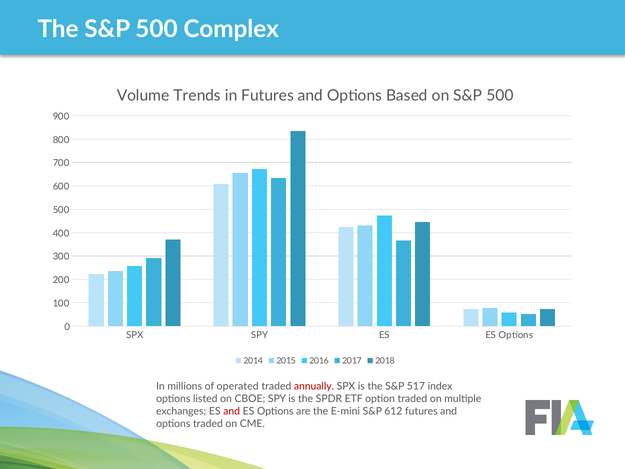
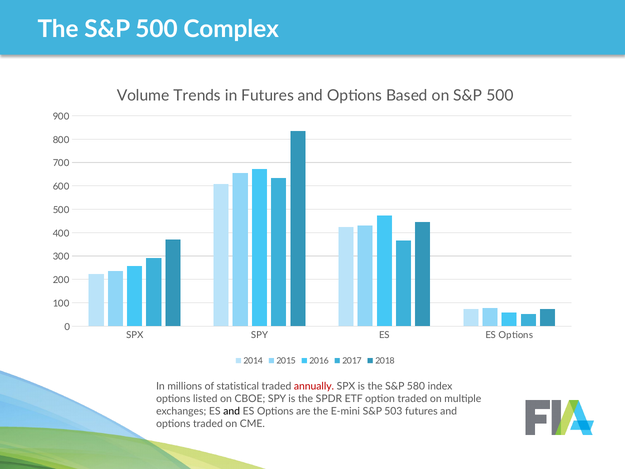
operated: operated -> statistical
517: 517 -> 580
and at (232, 411) colour: red -> black
612: 612 -> 503
